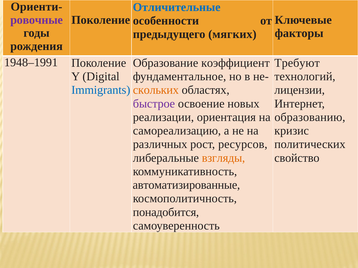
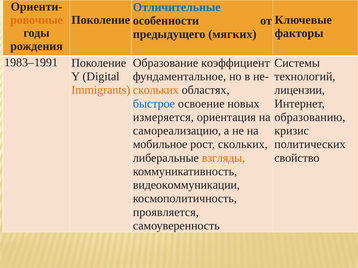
ровочные colour: purple -> orange
1948–1991: 1948–1991 -> 1983–1991
Требуют: Требуют -> Системы
Immigrants colour: blue -> orange
быстрое colour: purple -> blue
реализации: реализации -> измеряется
различных: различных -> мобильное
рост ресурсов: ресурсов -> скольких
автоматизированные: автоматизированные -> видеокоммуникации
понадобится: понадобится -> проявляется
